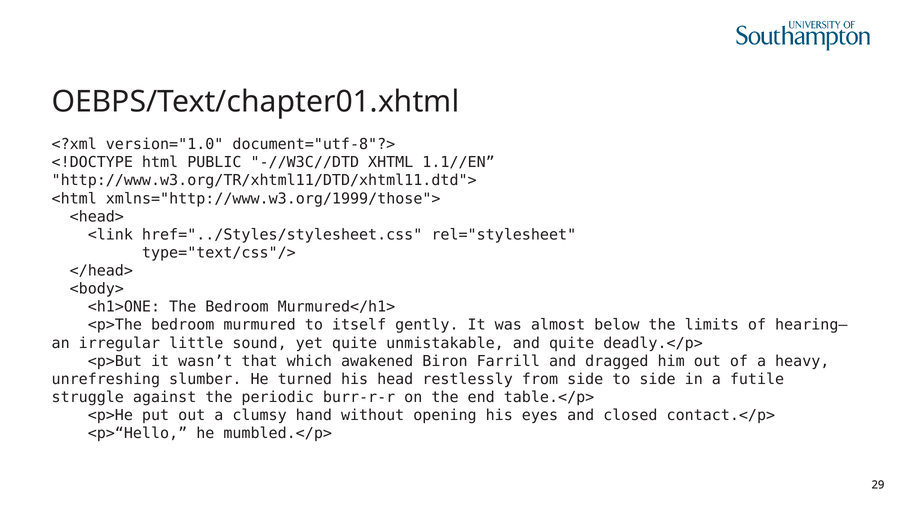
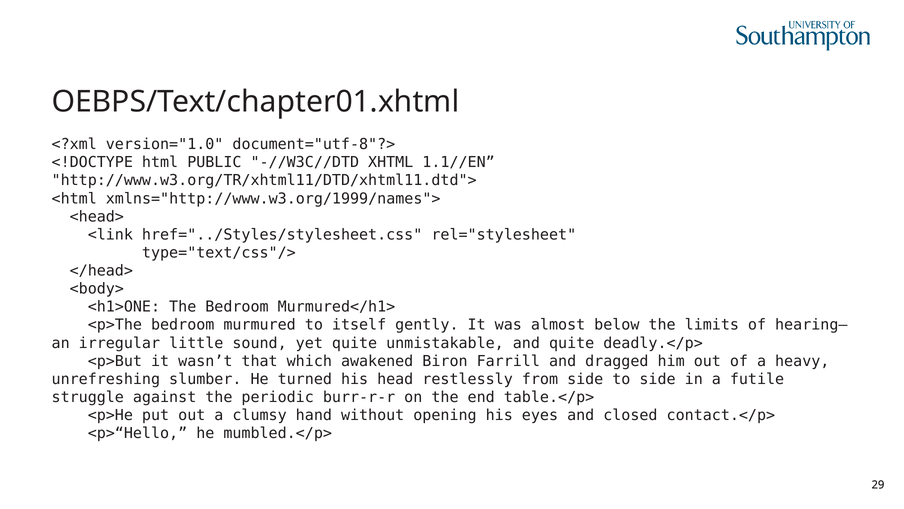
xmlns="http://www.w3.org/1999/those">: xmlns="http://www.w3.org/1999/those"> -> xmlns="http://www.w3.org/1999/names">
